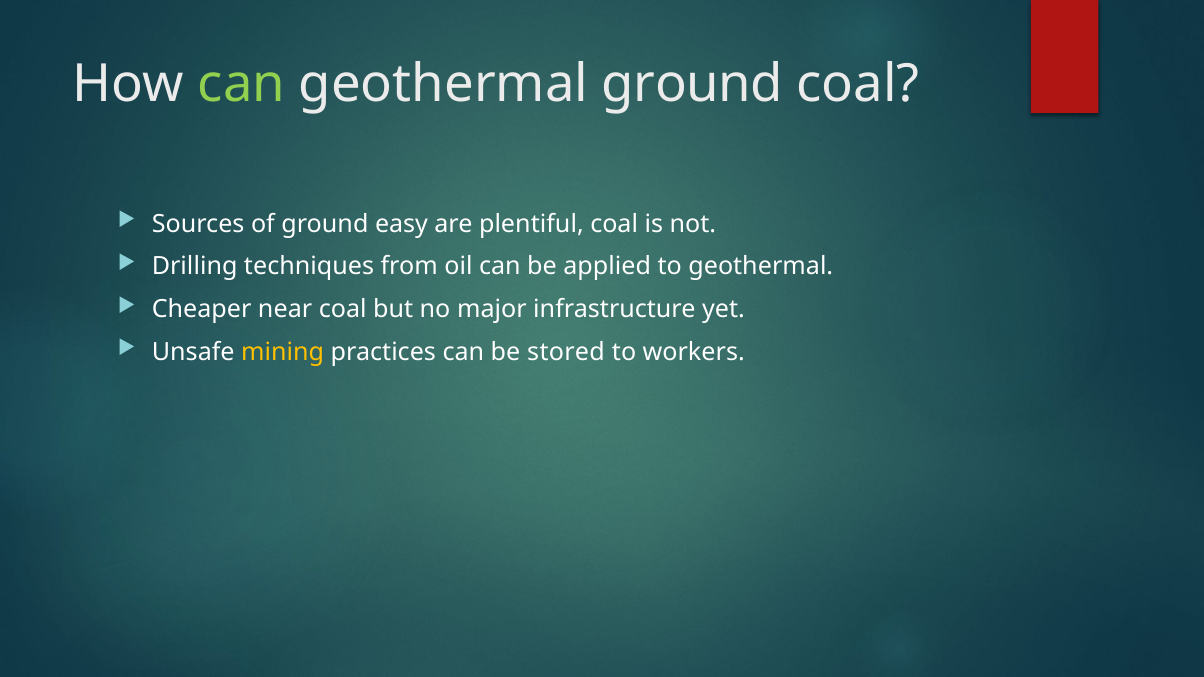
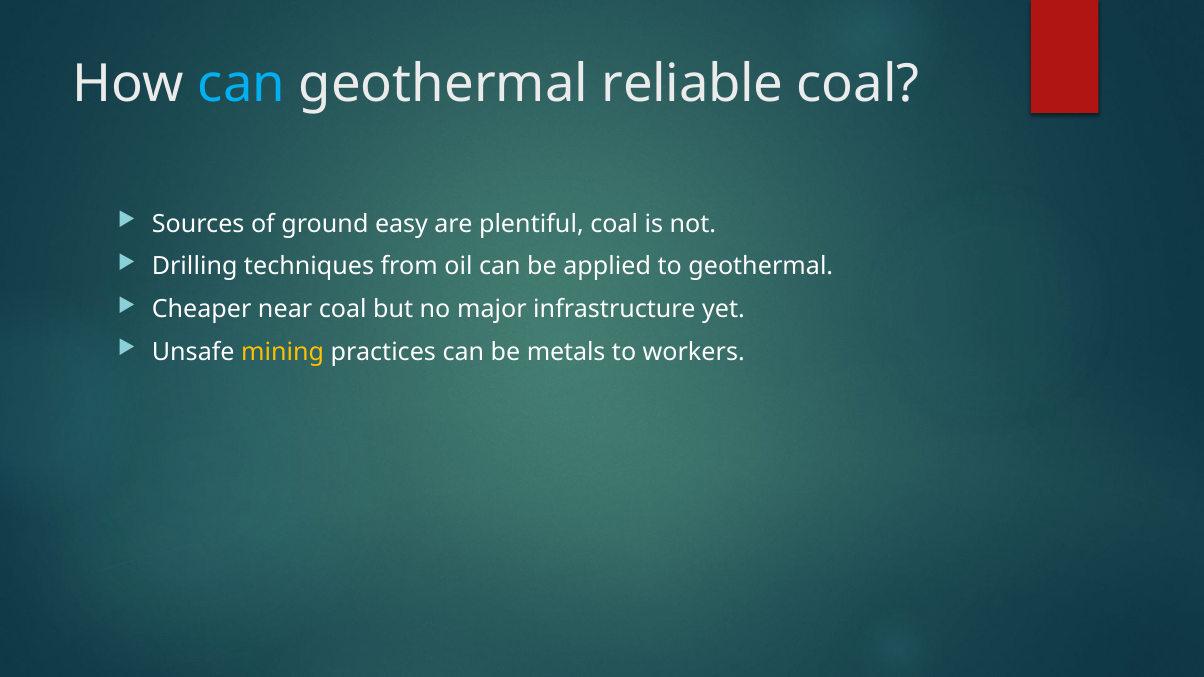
can at (241, 85) colour: light green -> light blue
geothermal ground: ground -> reliable
stored: stored -> metals
